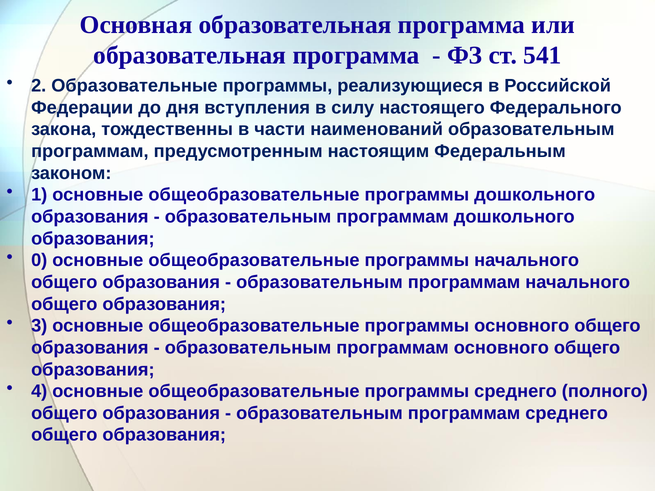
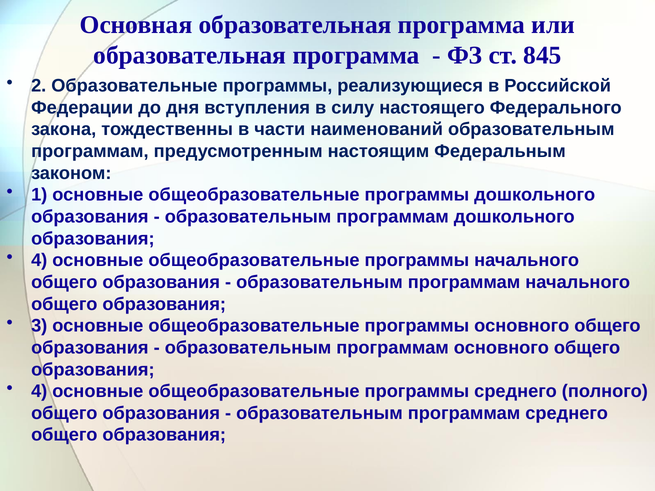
541: 541 -> 845
0 at (39, 260): 0 -> 4
